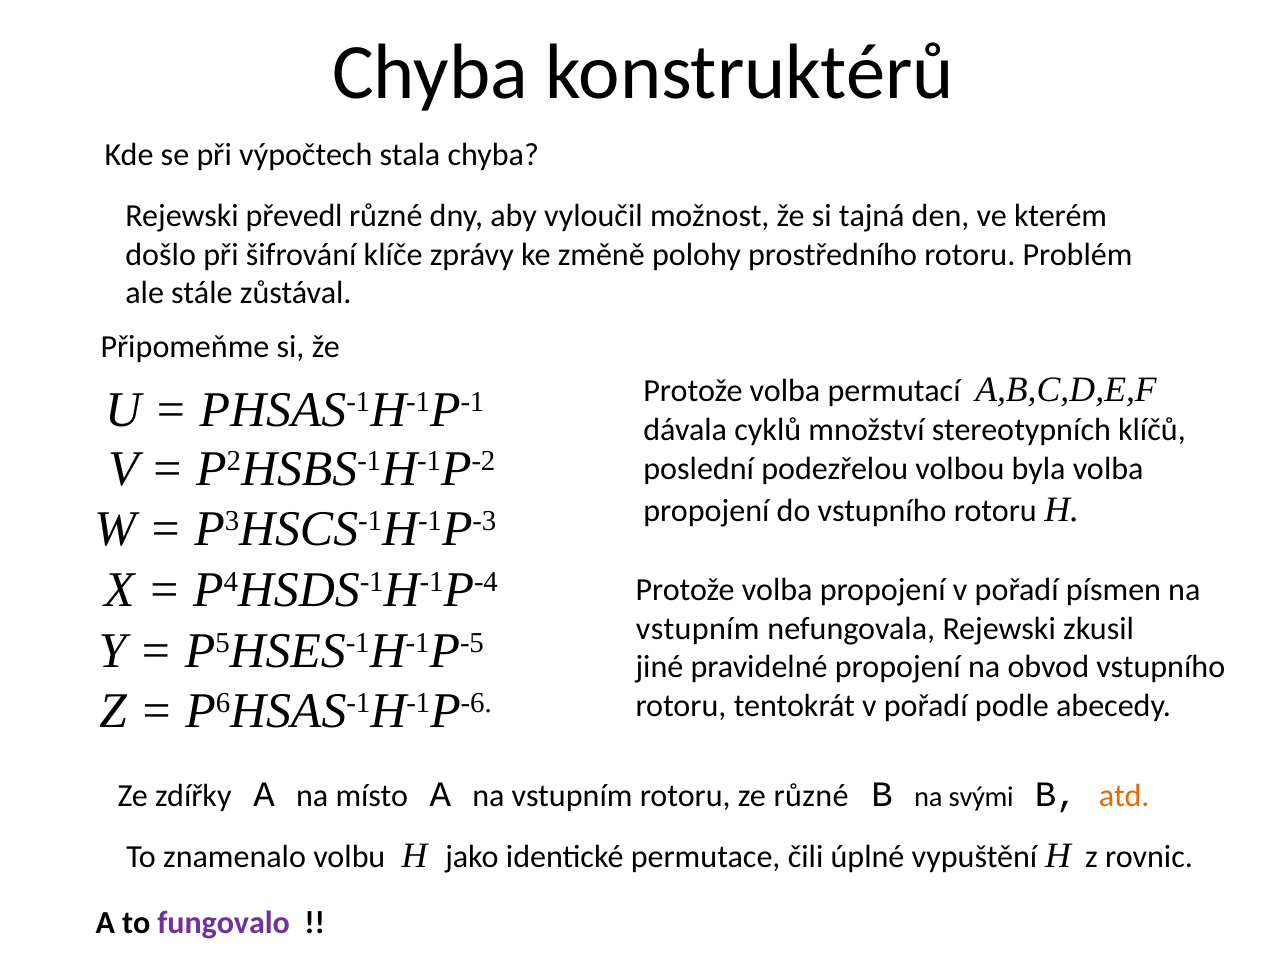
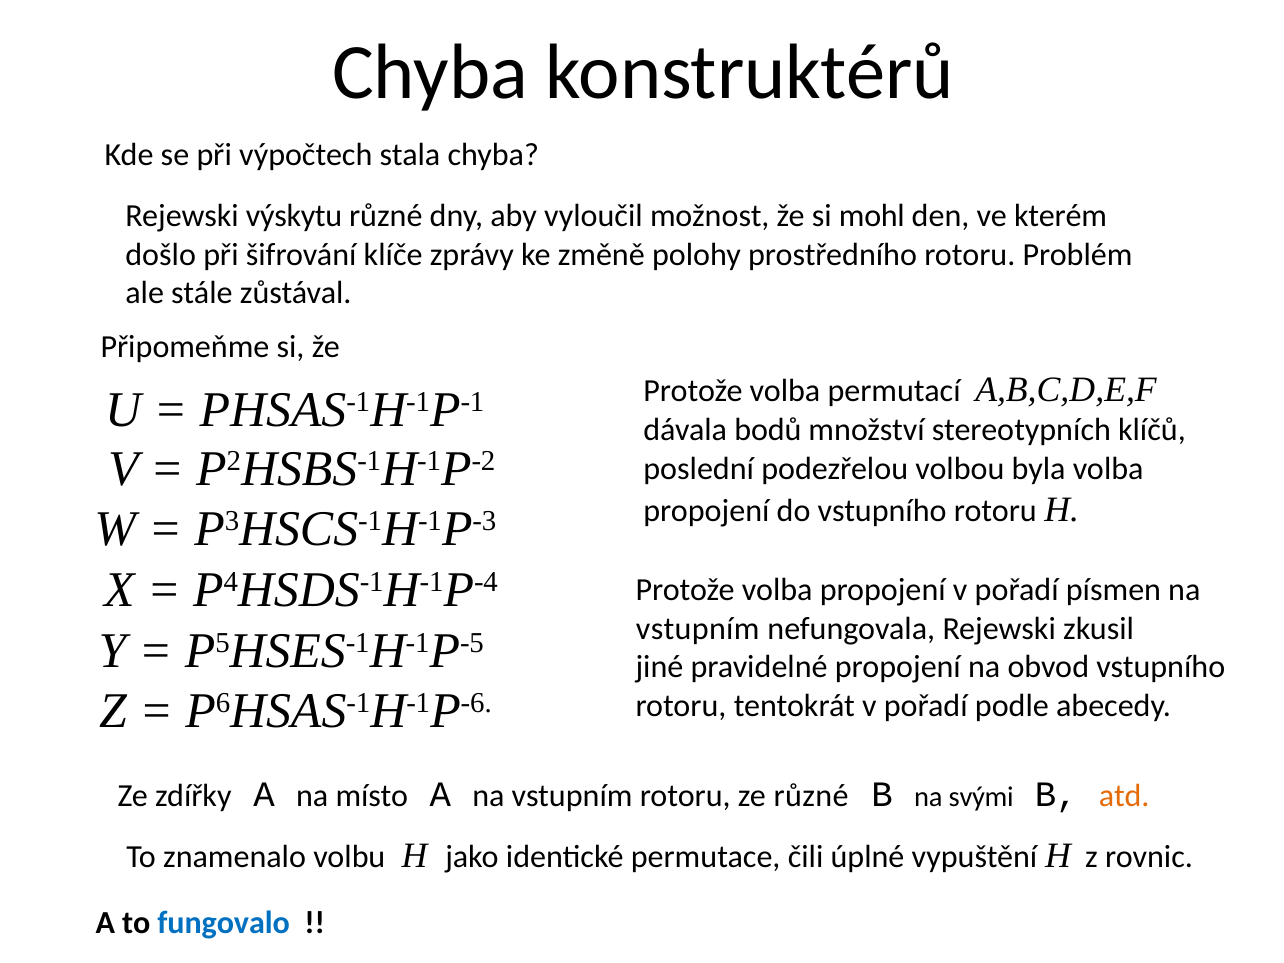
převedl: převedl -> výskytu
tajná: tajná -> mohl
cyklů: cyklů -> bodů
fungovalo colour: purple -> blue
